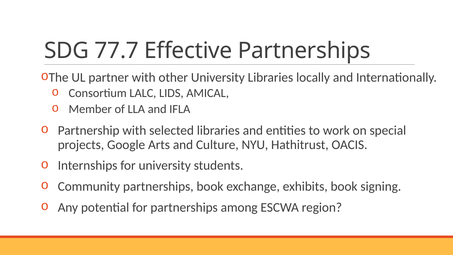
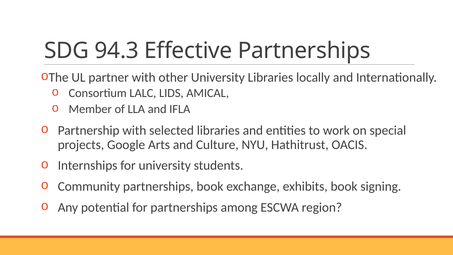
77.7: 77.7 -> 94.3
